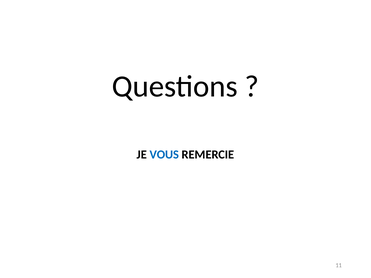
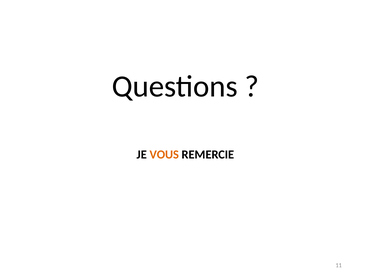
VOUS colour: blue -> orange
